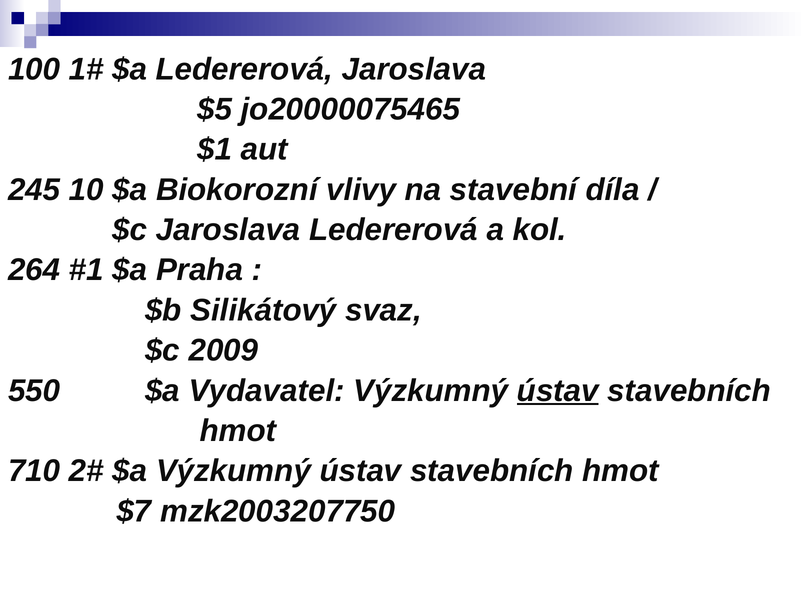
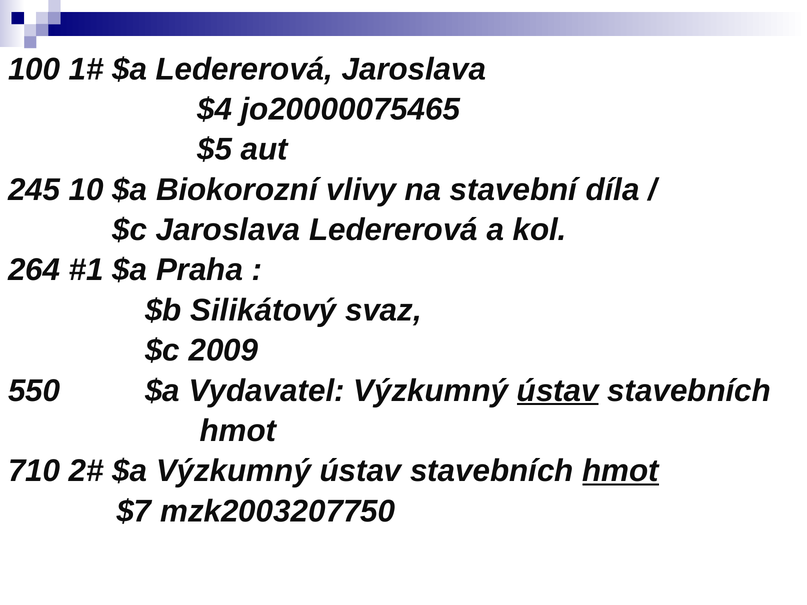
$5: $5 -> $4
$1: $1 -> $5
hmot at (621, 471) underline: none -> present
